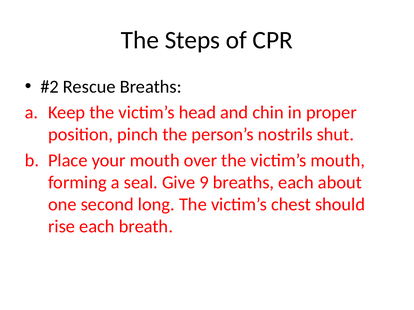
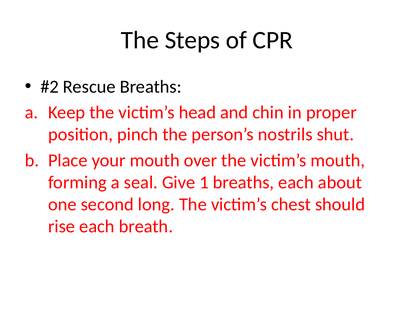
9: 9 -> 1
